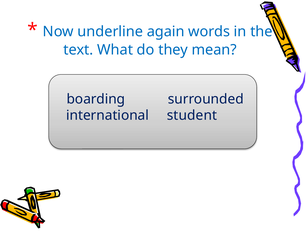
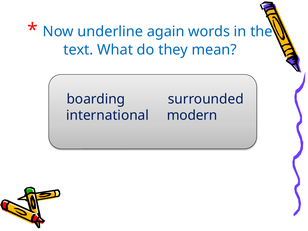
student: student -> modern
